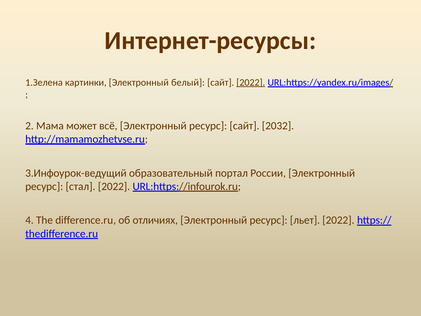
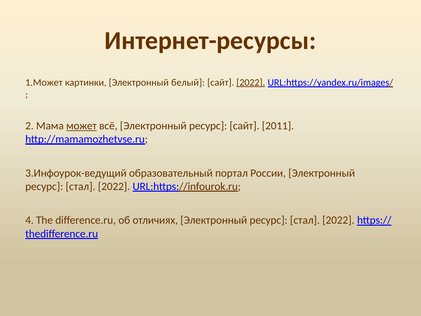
1.Зелена: 1.Зелена -> 1.Может
может underline: none -> present
2032: 2032 -> 2011
отличиях Электронный ресурс льет: льет -> стал
